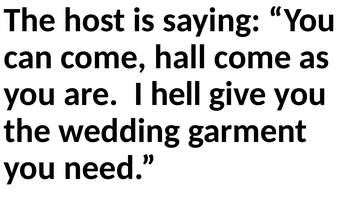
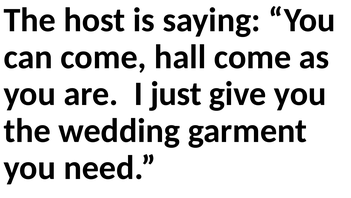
hell: hell -> just
